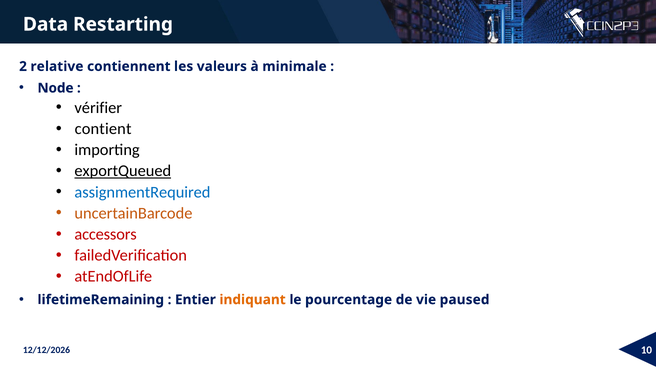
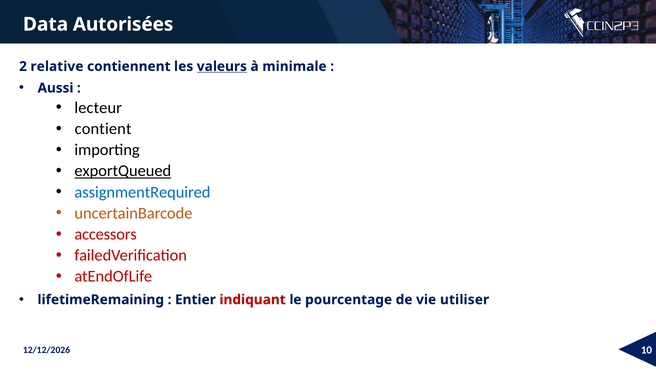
Restarting: Restarting -> Autorisées
valeurs underline: none -> present
Node: Node -> Aussi
vérifier: vérifier -> lecteur
indiquant colour: orange -> red
paused: paused -> utiliser
